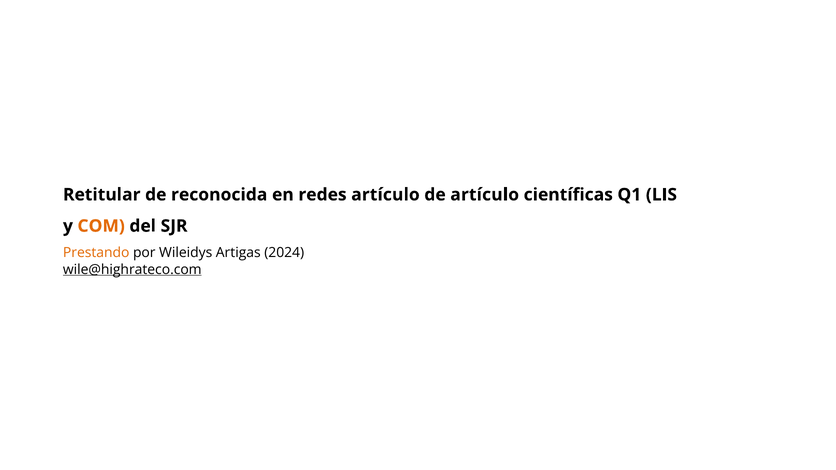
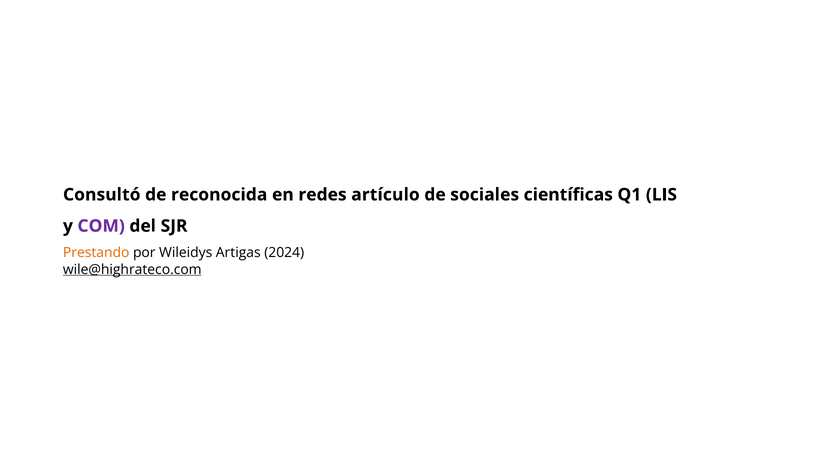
Retitular: Retitular -> Consultó
de artículo: artículo -> sociales
COM colour: orange -> purple
